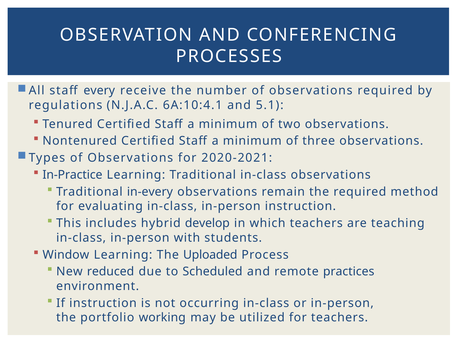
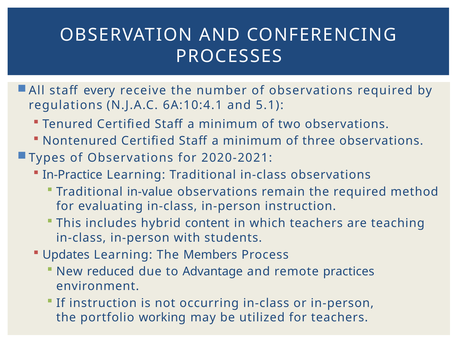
in-every: in-every -> in-value
develop: develop -> content
Window: Window -> Updates
Uploaded: Uploaded -> Members
Scheduled: Scheduled -> Advantage
